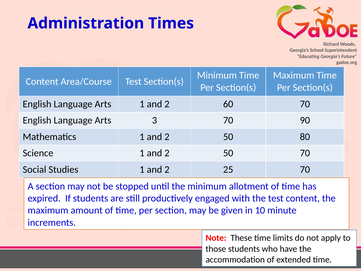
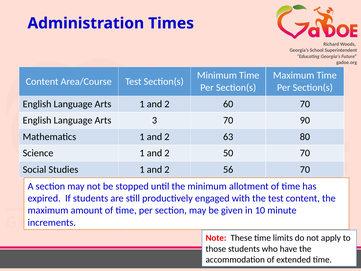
50 at (228, 137): 50 -> 63
25: 25 -> 56
